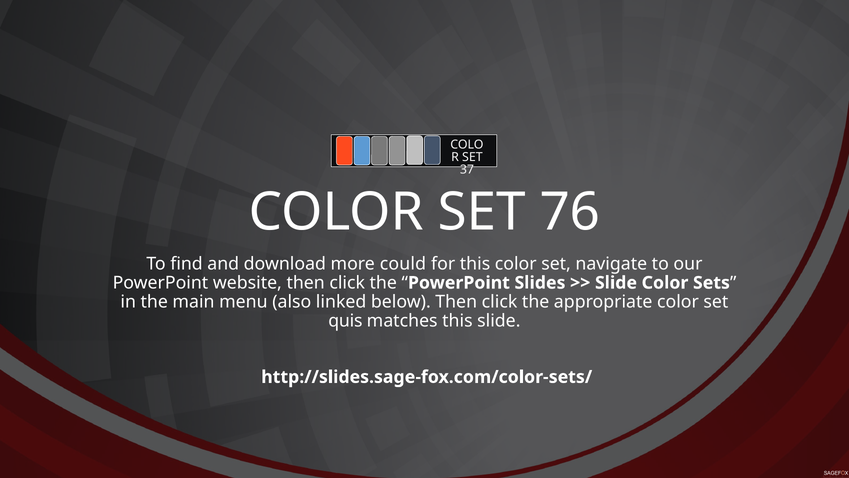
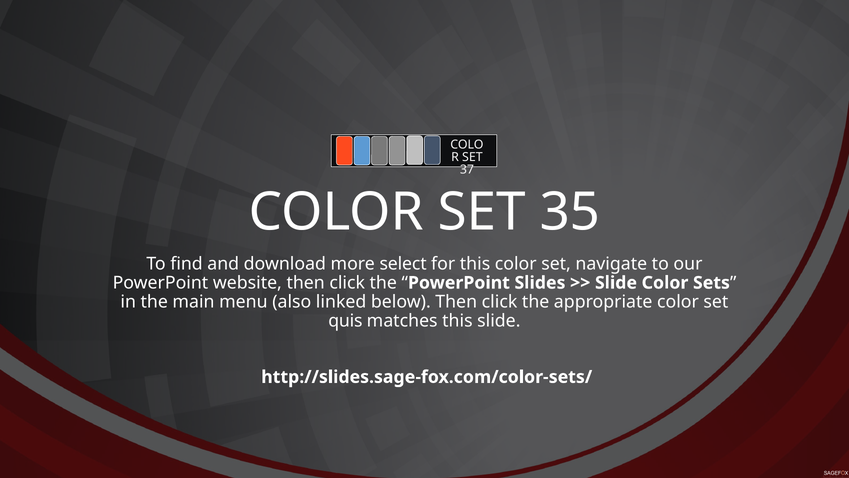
76: 76 -> 35
could: could -> select
